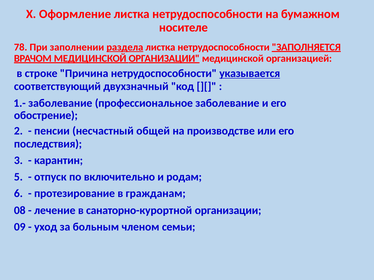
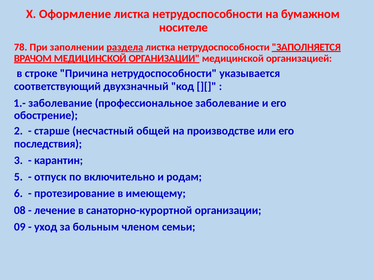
указывается underline: present -> none
пенсии: пенсии -> старше
гражданам: гражданам -> имеющему
